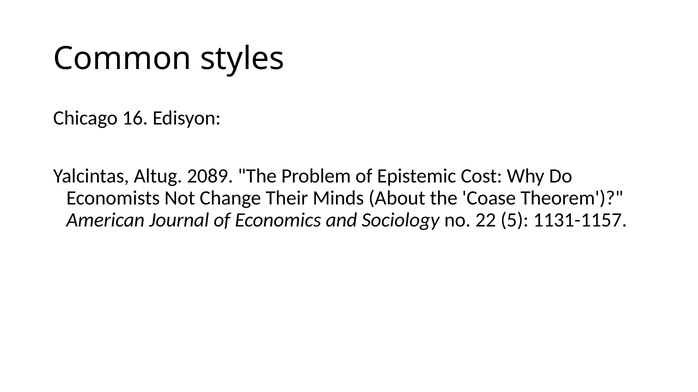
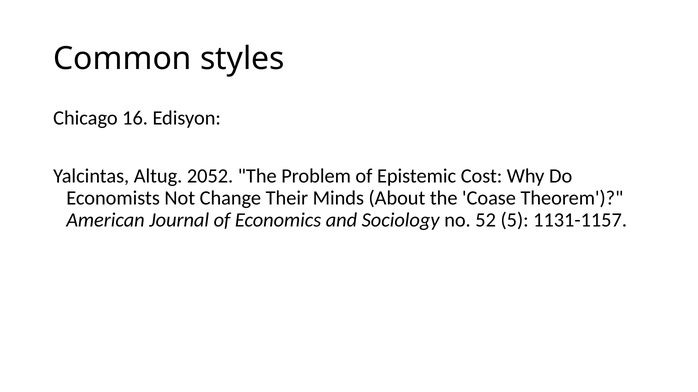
2089: 2089 -> 2052
22: 22 -> 52
